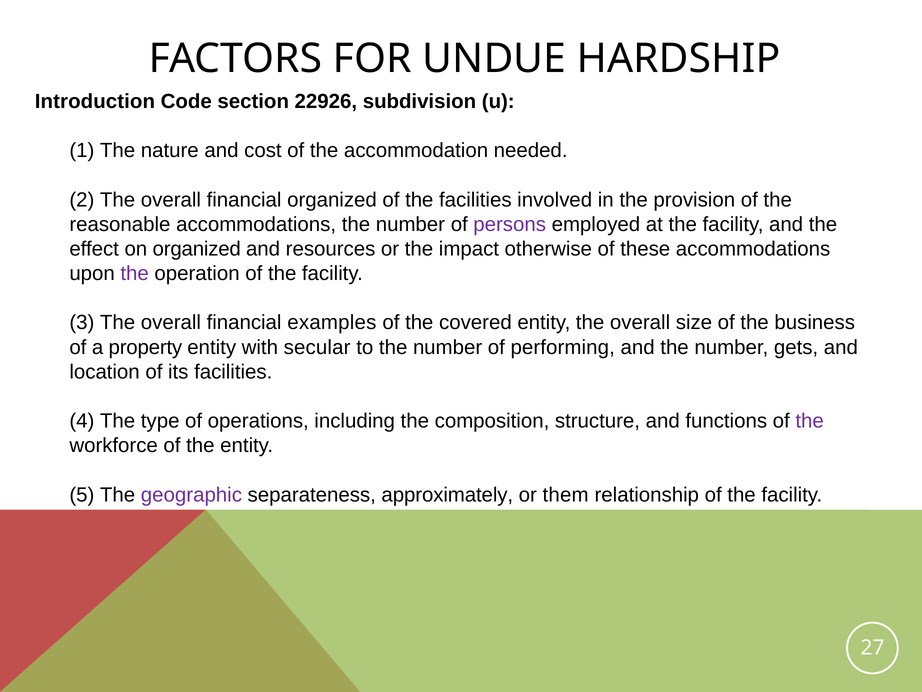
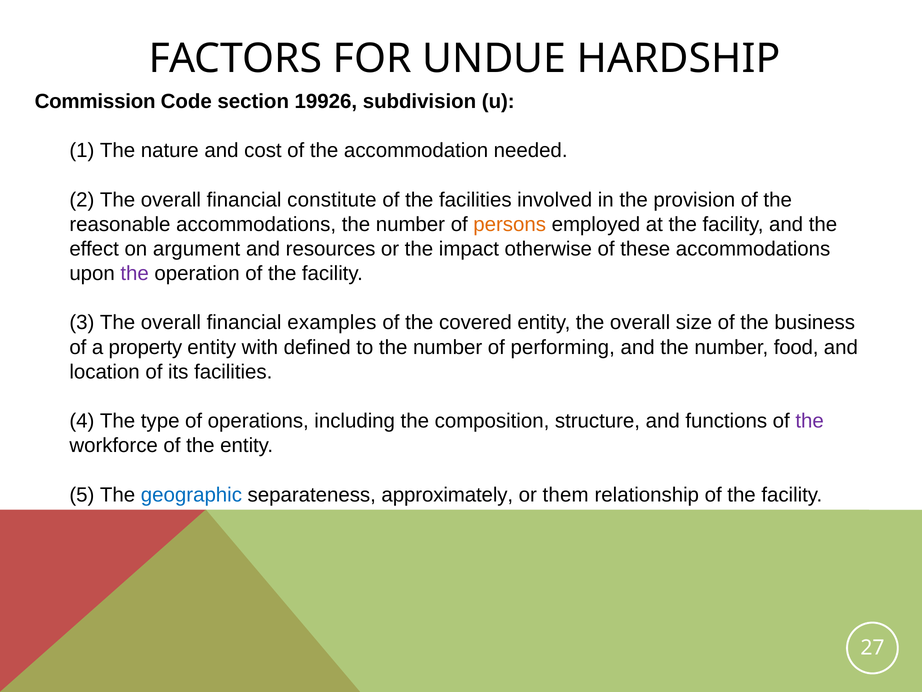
Introduction: Introduction -> Commission
22926: 22926 -> 19926
financial organized: organized -> constitute
persons colour: purple -> orange
on organized: organized -> argument
secular: secular -> defined
gets: gets -> food
geographic colour: purple -> blue
